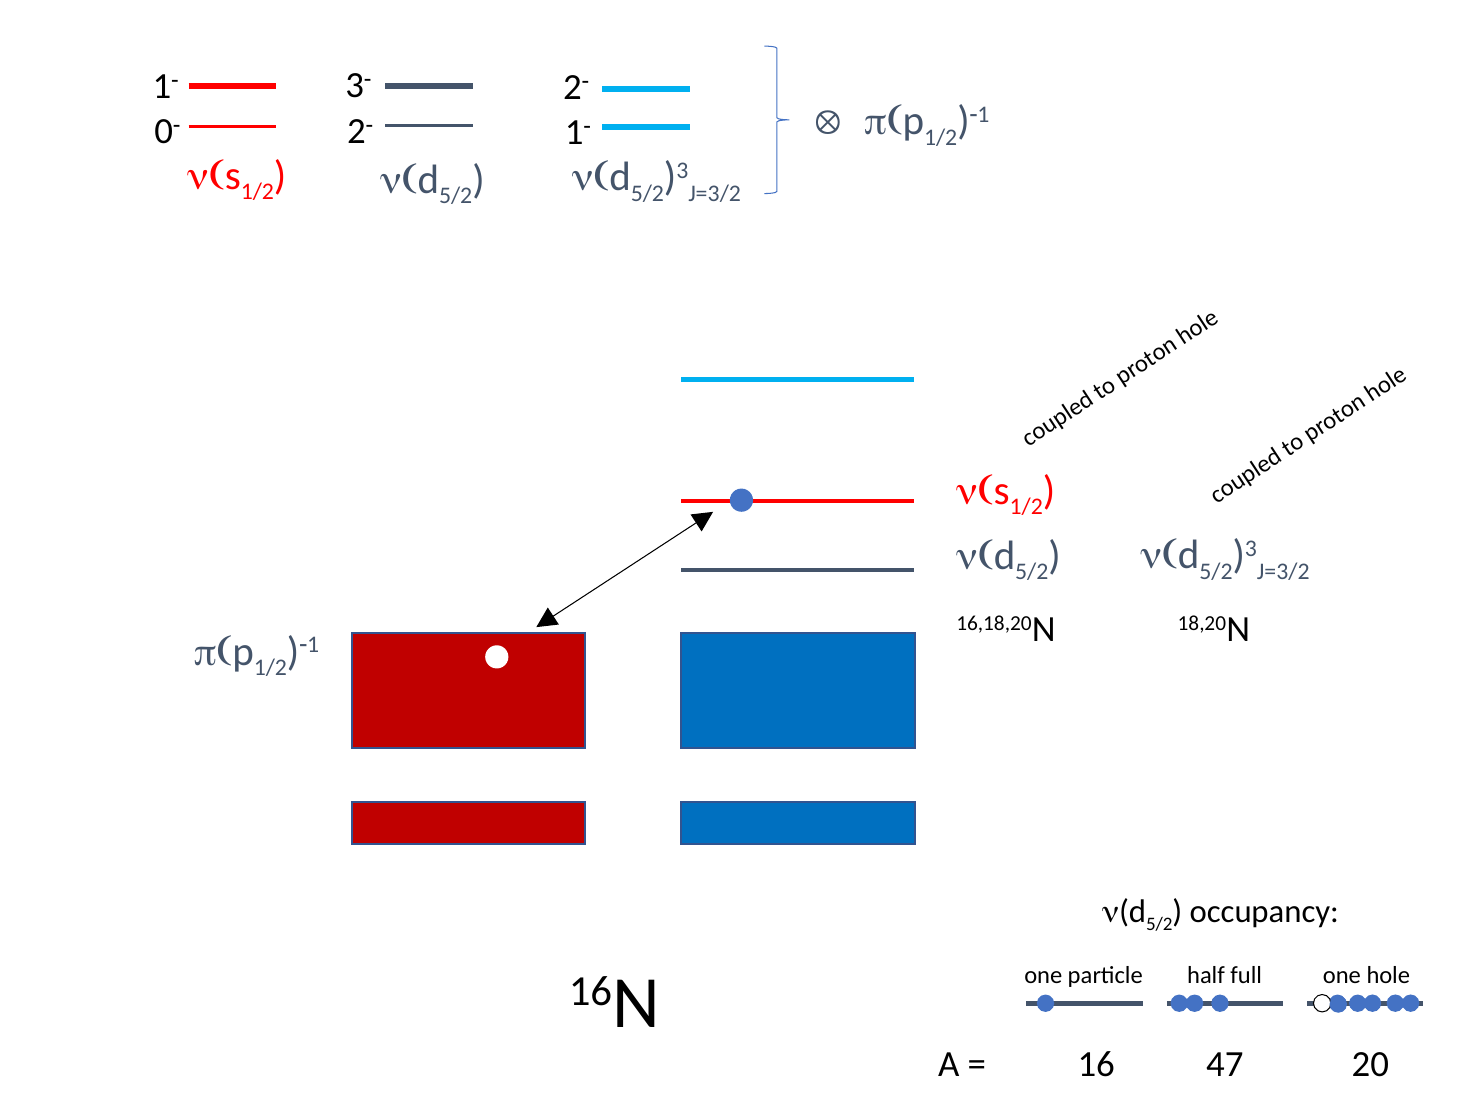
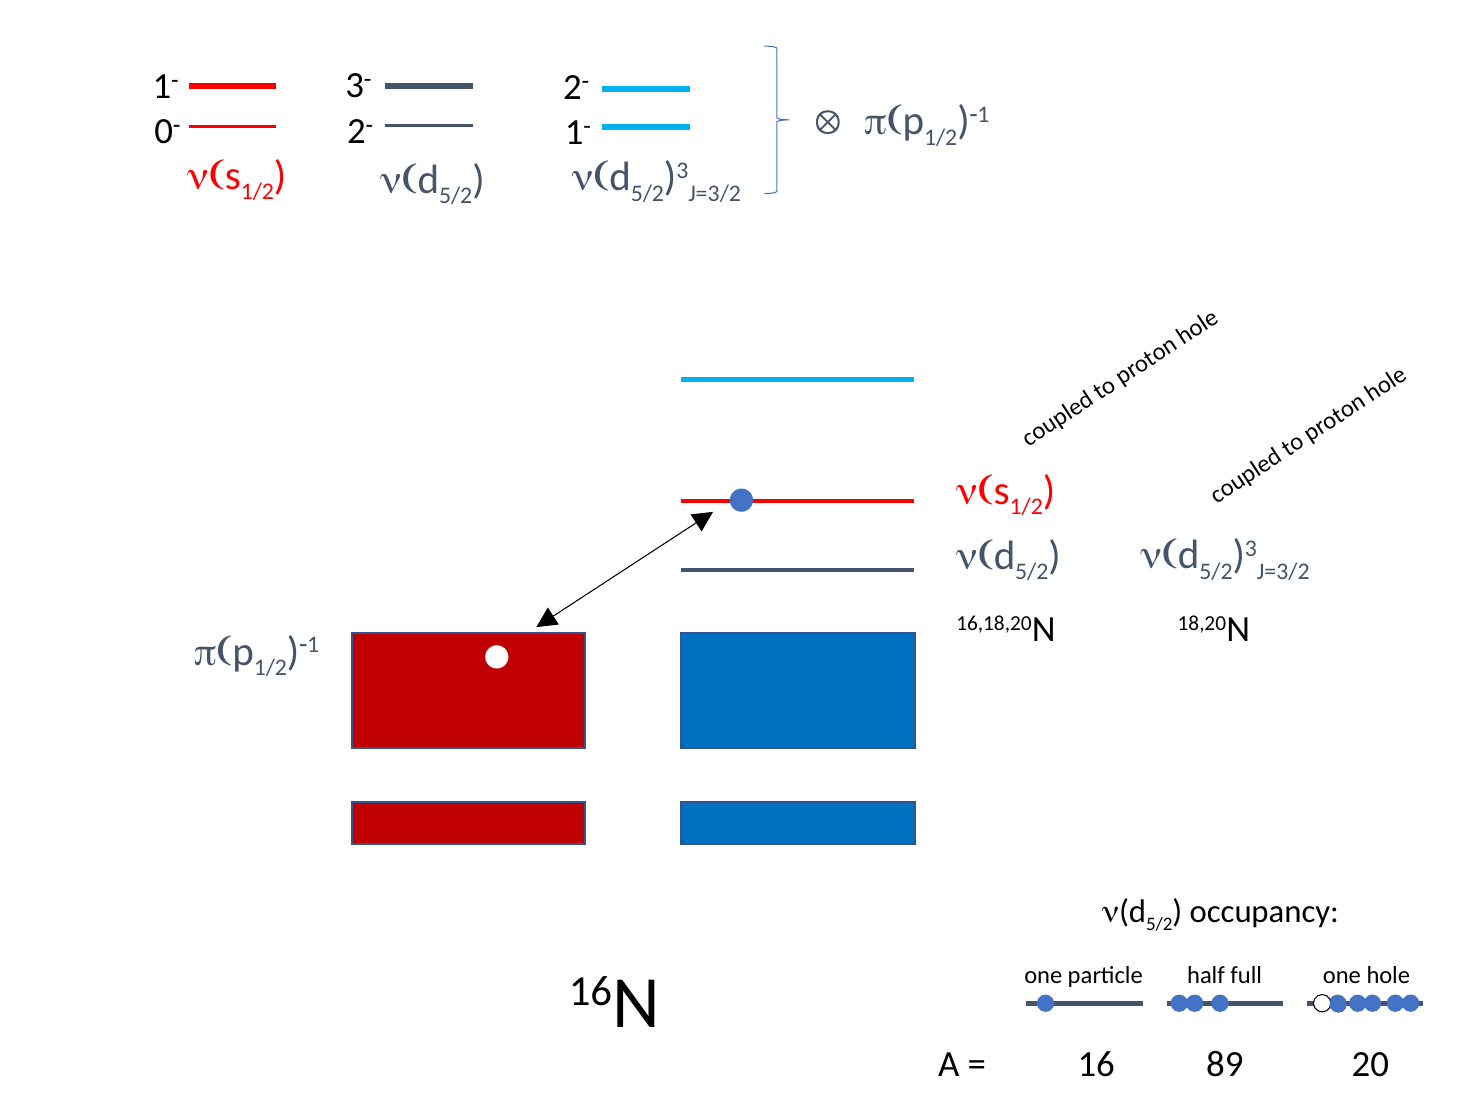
47: 47 -> 89
